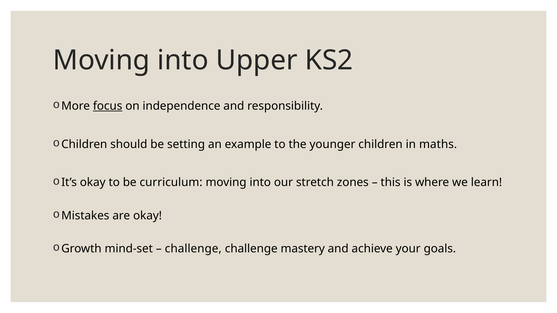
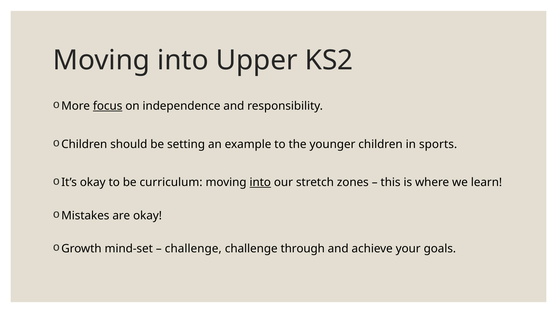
maths: maths -> sports
into at (260, 183) underline: none -> present
mastery: mastery -> through
